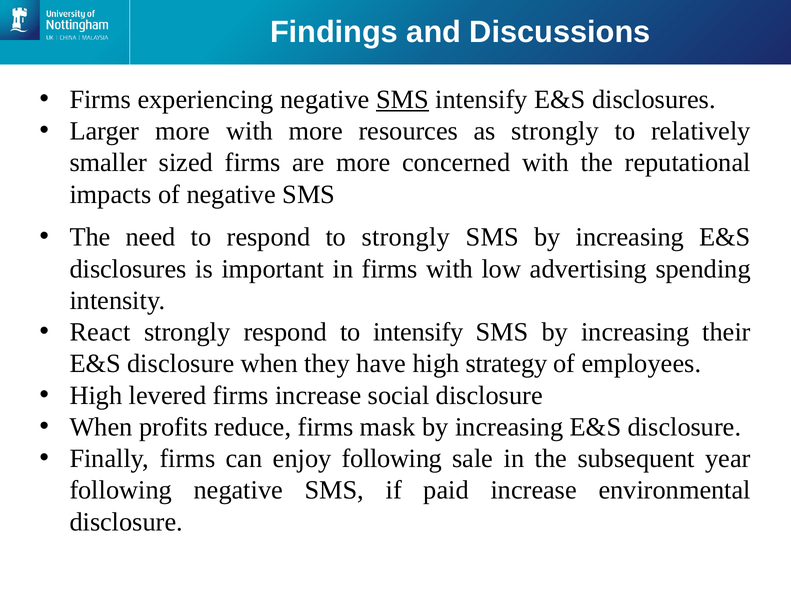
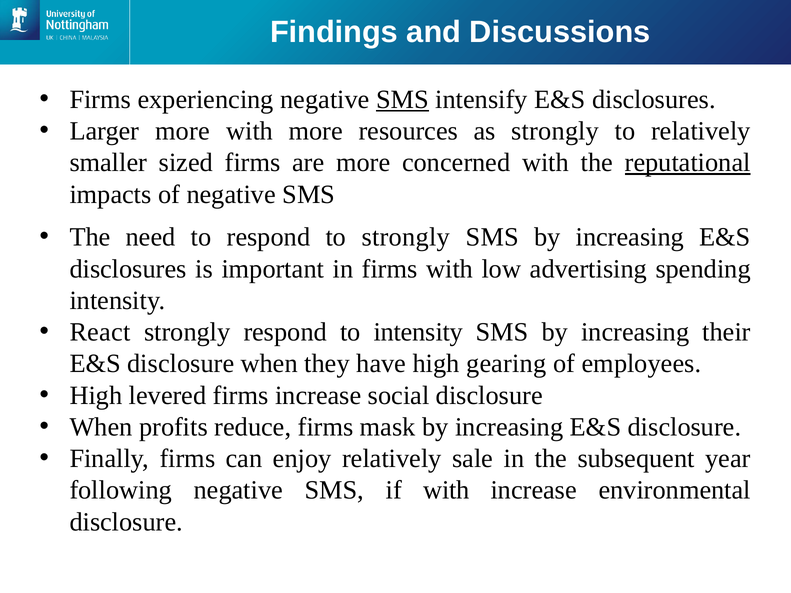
reputational underline: none -> present
to intensify: intensify -> intensity
strategy: strategy -> gearing
enjoy following: following -> relatively
if paid: paid -> with
